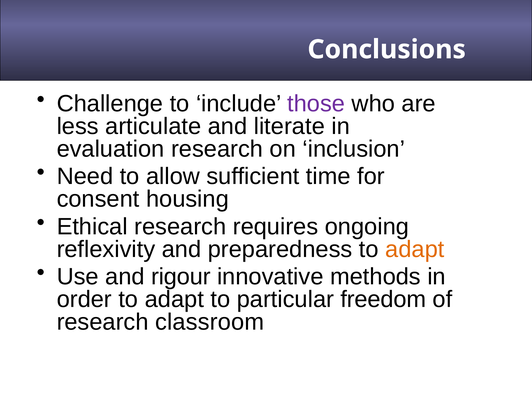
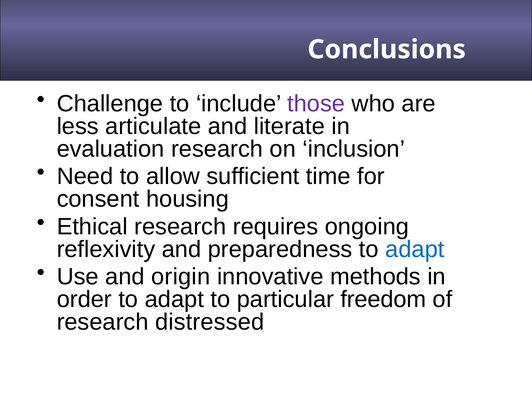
adapt at (415, 249) colour: orange -> blue
rigour: rigour -> origin
classroom: classroom -> distressed
